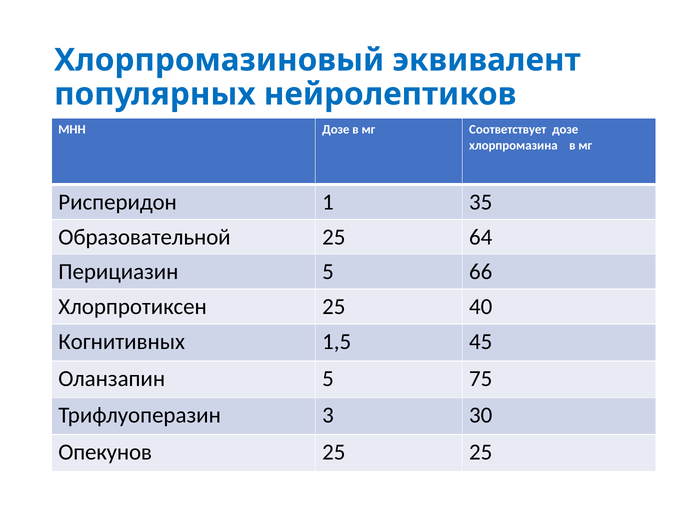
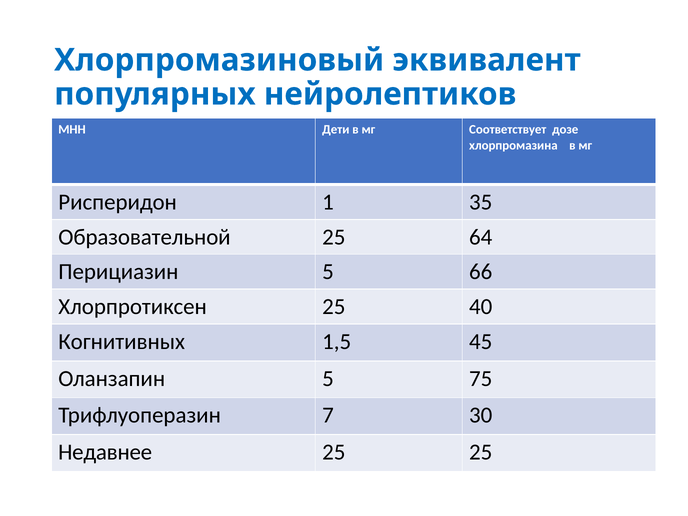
МНН Дозе: Дозе -> Дети
3: 3 -> 7
Опекунов: Опекунов -> Недавнее
